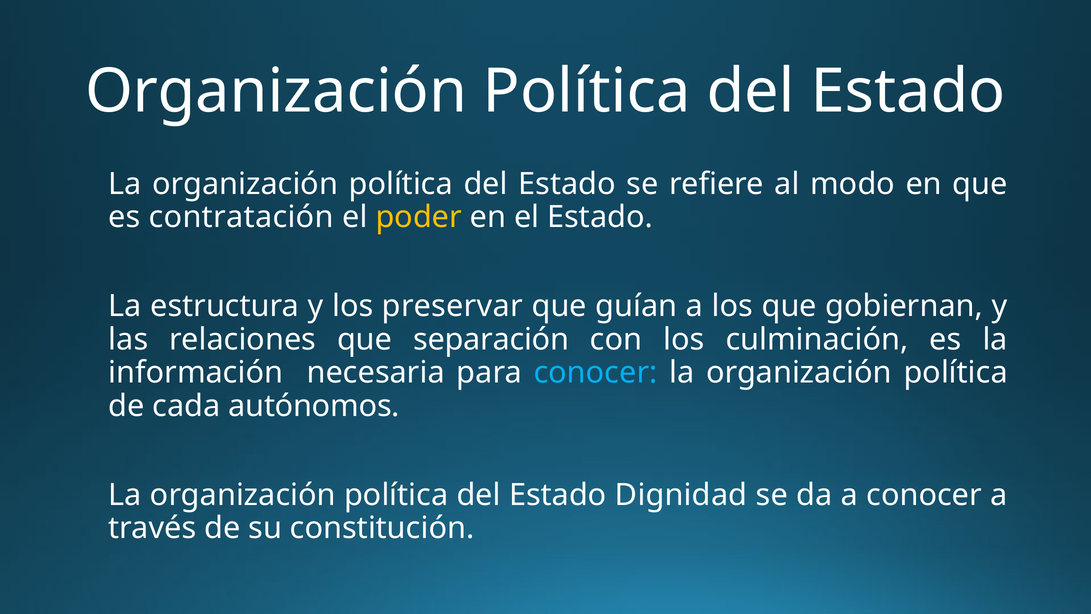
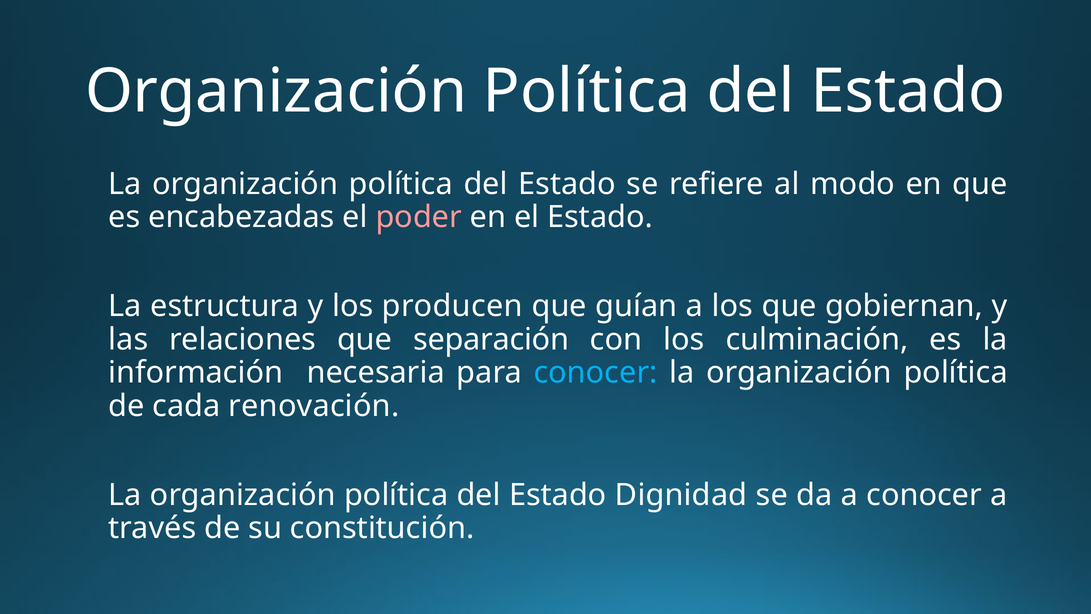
contratación: contratación -> encabezadas
poder colour: yellow -> pink
preservar: preservar -> producen
autónomos: autónomos -> renovación
